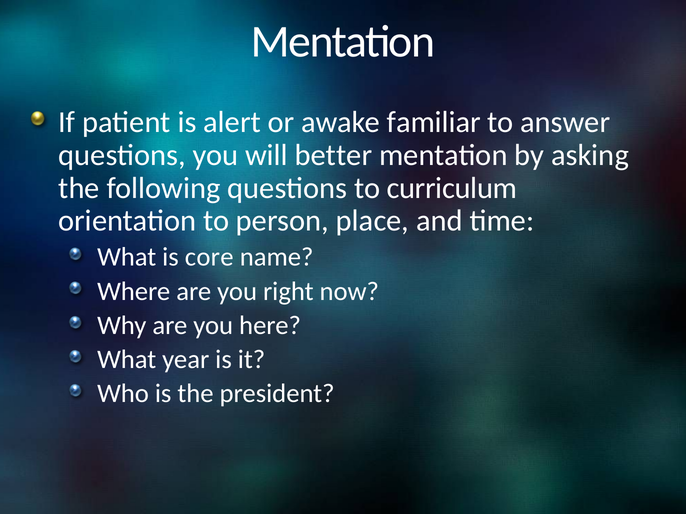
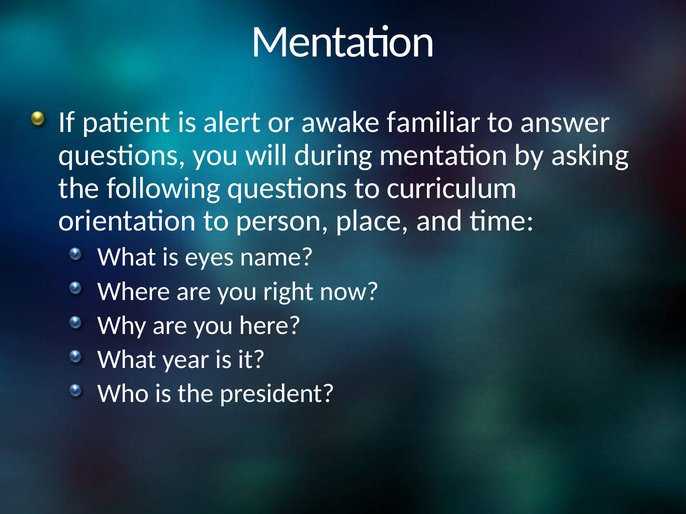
better: better -> during
core: core -> eyes
